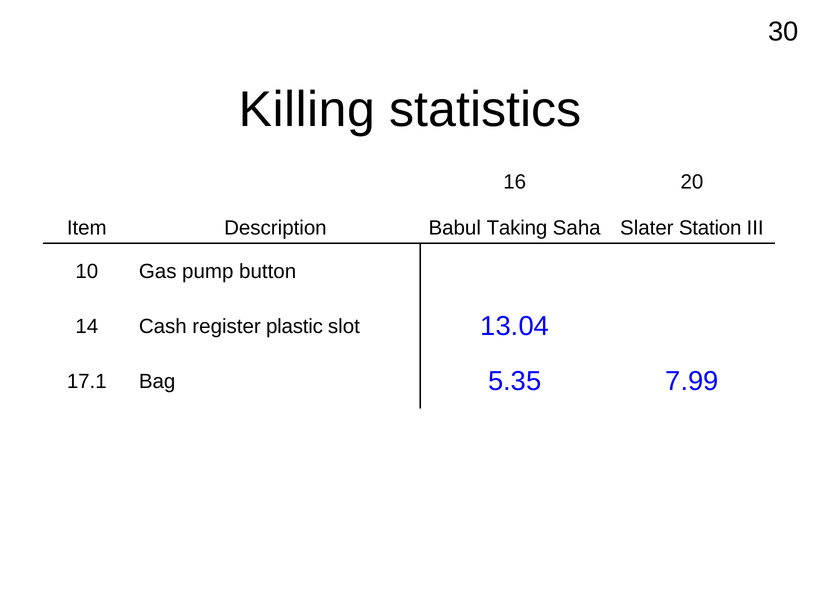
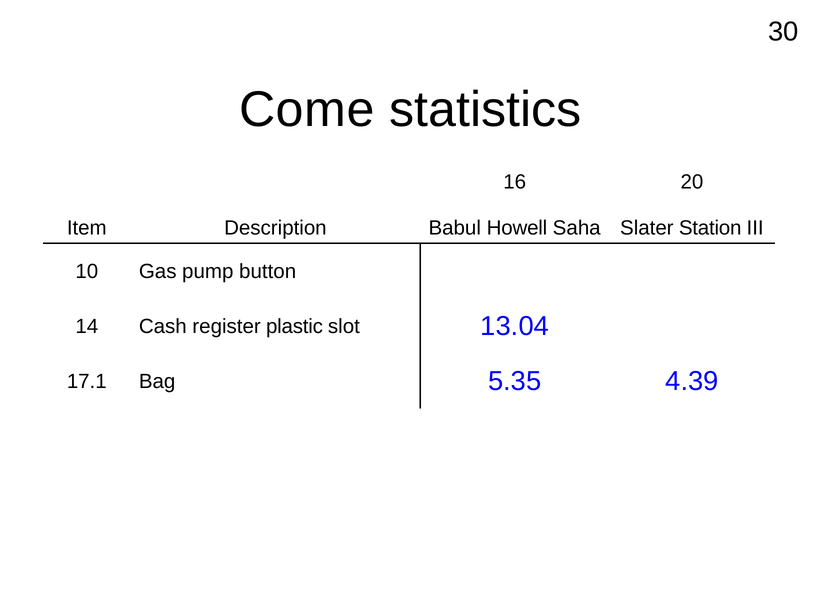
Killing: Killing -> Come
Taking: Taking -> Howell
7.99: 7.99 -> 4.39
